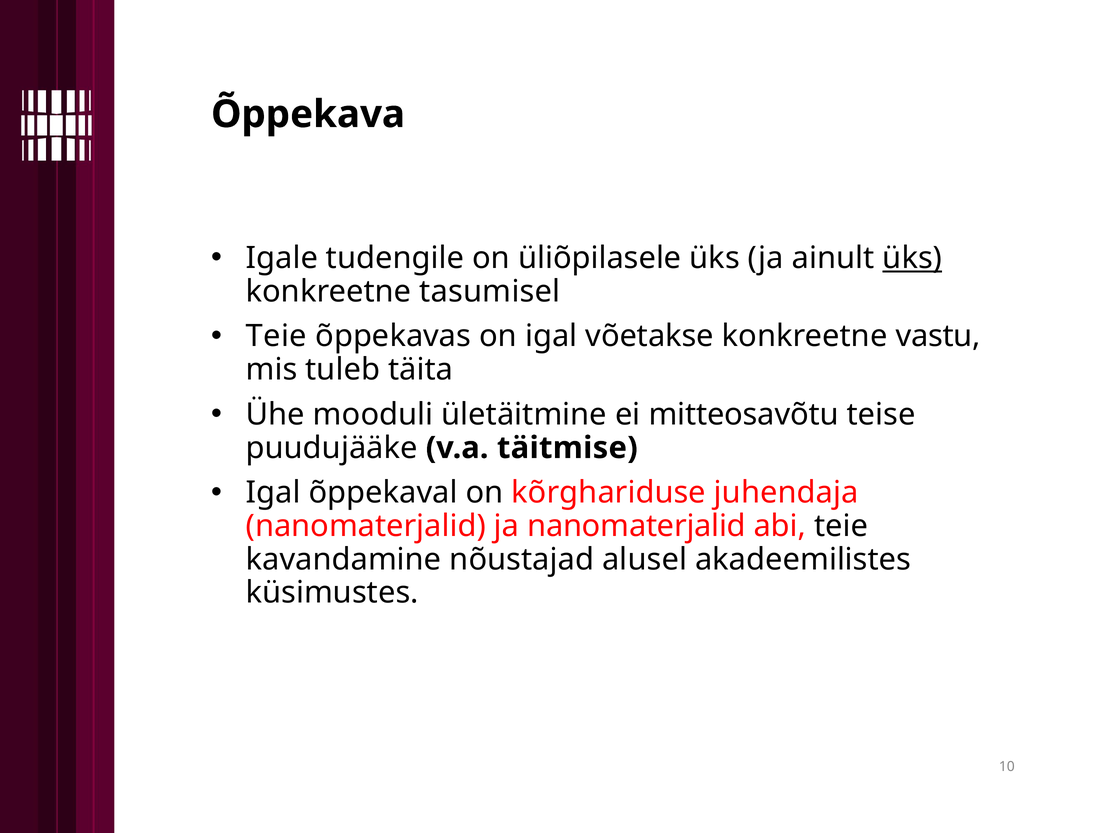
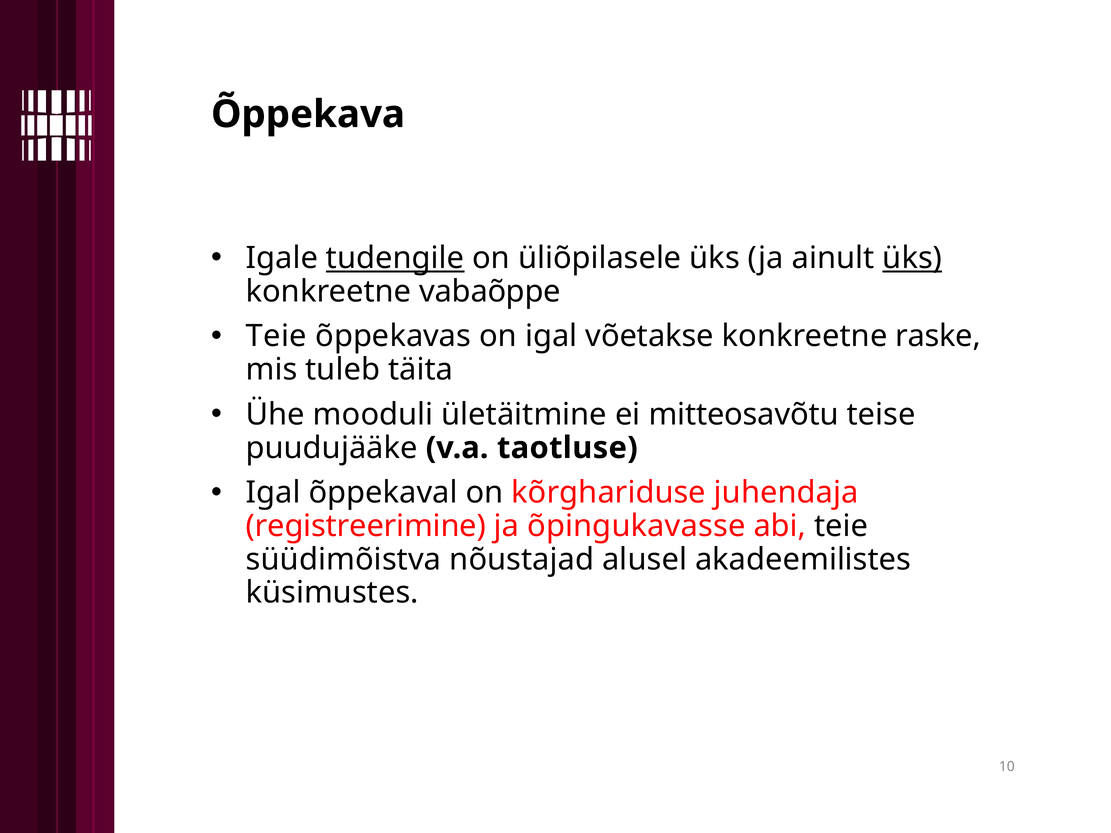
tudengile underline: none -> present
tasumisel: tasumisel -> vabaõppe
vastu: vastu -> raske
täitmise: täitmise -> taotluse
nanomaterjalid at (366, 526): nanomaterjalid -> registreerimine
ja nanomaterjalid: nanomaterjalid -> õpingukavasse
kavandamine: kavandamine -> süüdimõistva
